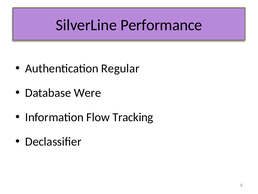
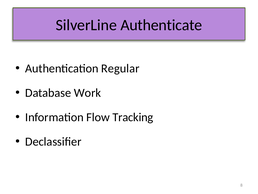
Performance: Performance -> Authenticate
Were: Were -> Work
